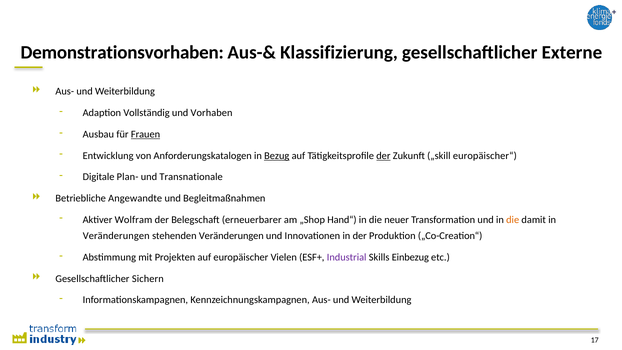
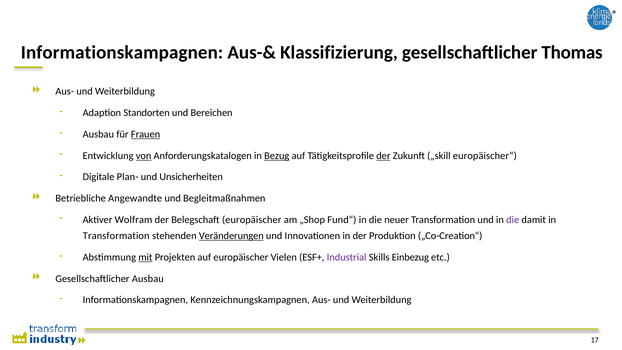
Demonstrationsvorhaben at (122, 52): Demonstrationsvorhaben -> Informationskampagnen
Externe: Externe -> Thomas
Vollständig: Vollständig -> Standorten
Vorhaben: Vorhaben -> Bereichen
von underline: none -> present
Transnationale: Transnationale -> Unsicherheiten
Belegschaft erneuerbarer: erneuerbarer -> europäischer
Hand“: Hand“ -> Fund“
die at (513, 220) colour: orange -> purple
Veränderungen at (116, 236): Veränderungen -> Transformation
Veränderungen at (231, 236) underline: none -> present
mit underline: none -> present
Gesellschaftlicher Sichern: Sichern -> Ausbau
